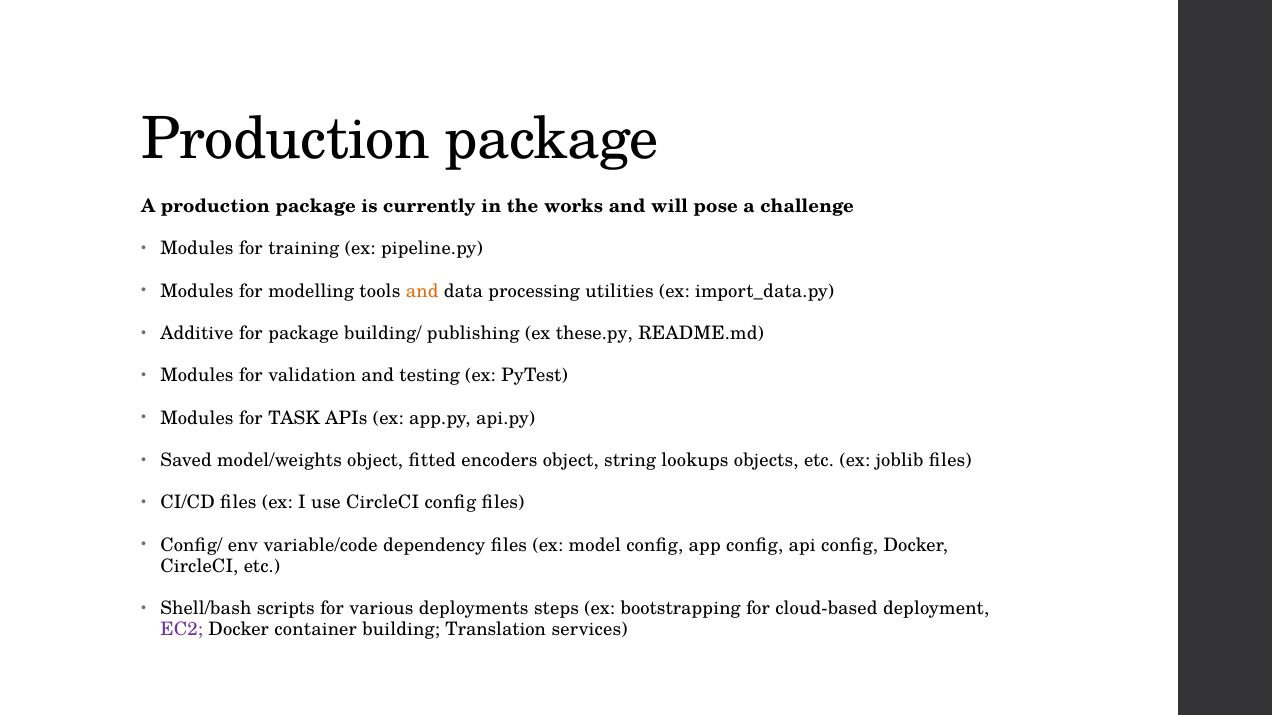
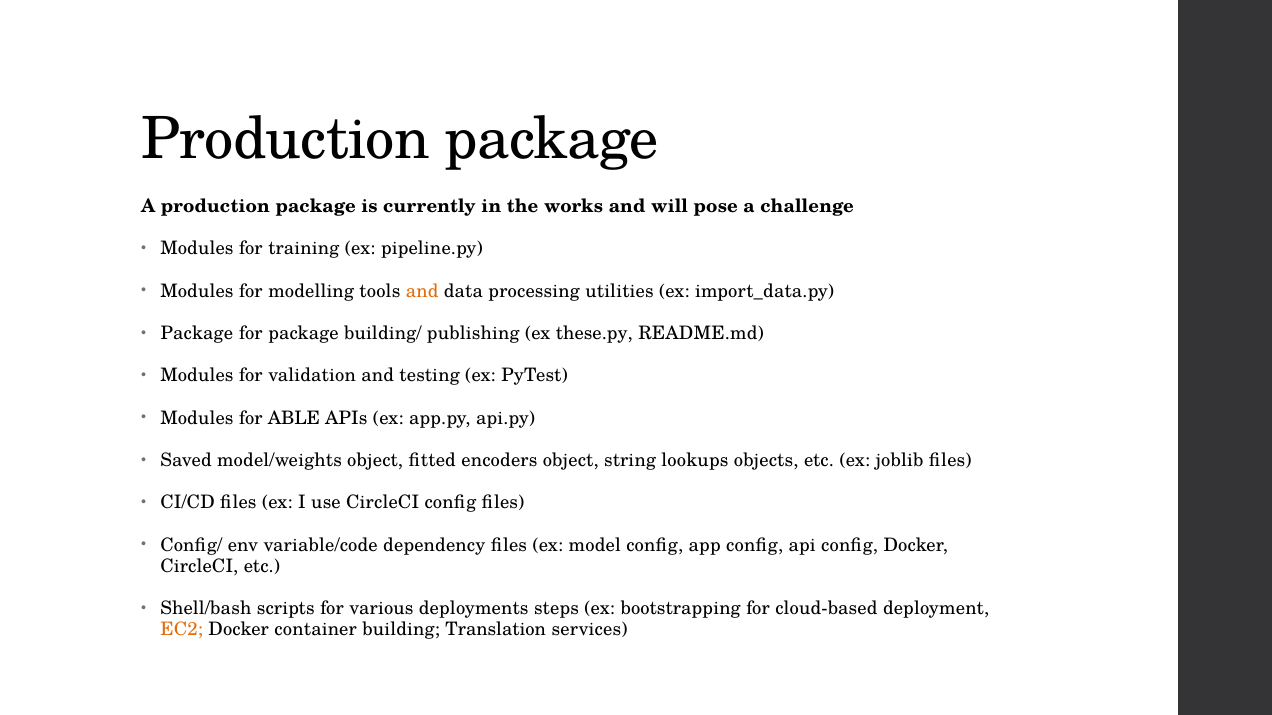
Additive at (197, 333): Additive -> Package
TASK: TASK -> ABLE
EC2 colour: purple -> orange
